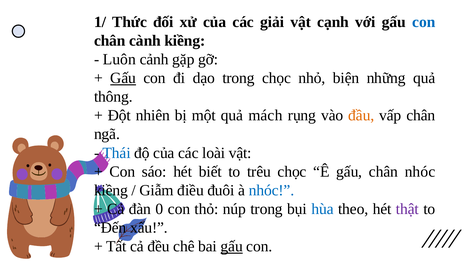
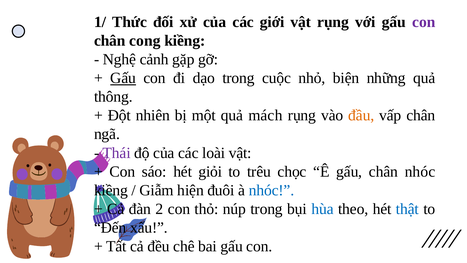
giải: giải -> giới
vật cạnh: cạnh -> rụng
con at (424, 22) colour: blue -> purple
cành: cành -> cong
Luôn: Luôn -> Nghệ
trong chọc: chọc -> cuộc
Thái colour: blue -> purple
biết: biết -> giỏi
điều: điều -> hiện
0: 0 -> 2
thật colour: purple -> blue
gấu at (232, 246) underline: present -> none
